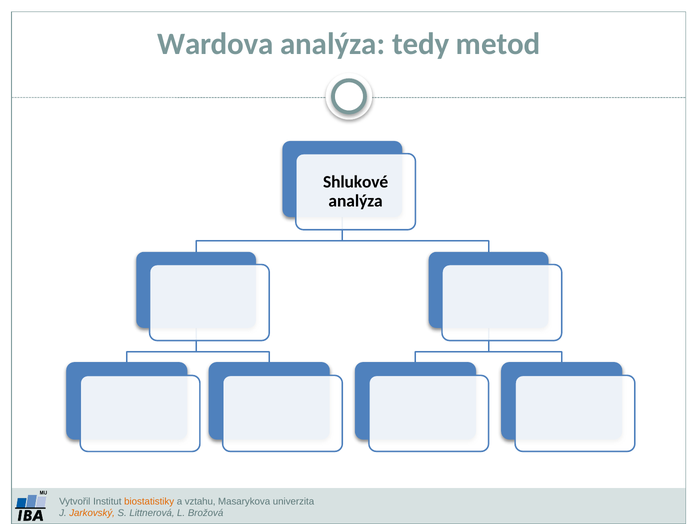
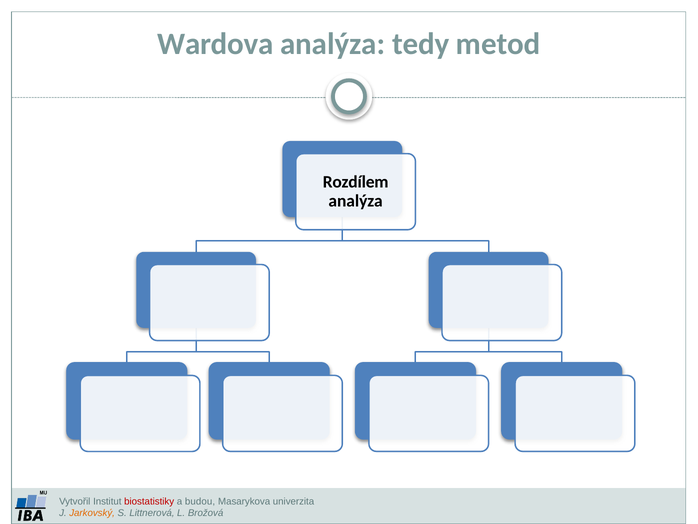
Shlukové: Shlukové -> Rozdílem
biostatistiky colour: orange -> red
vztahu: vztahu -> budou
